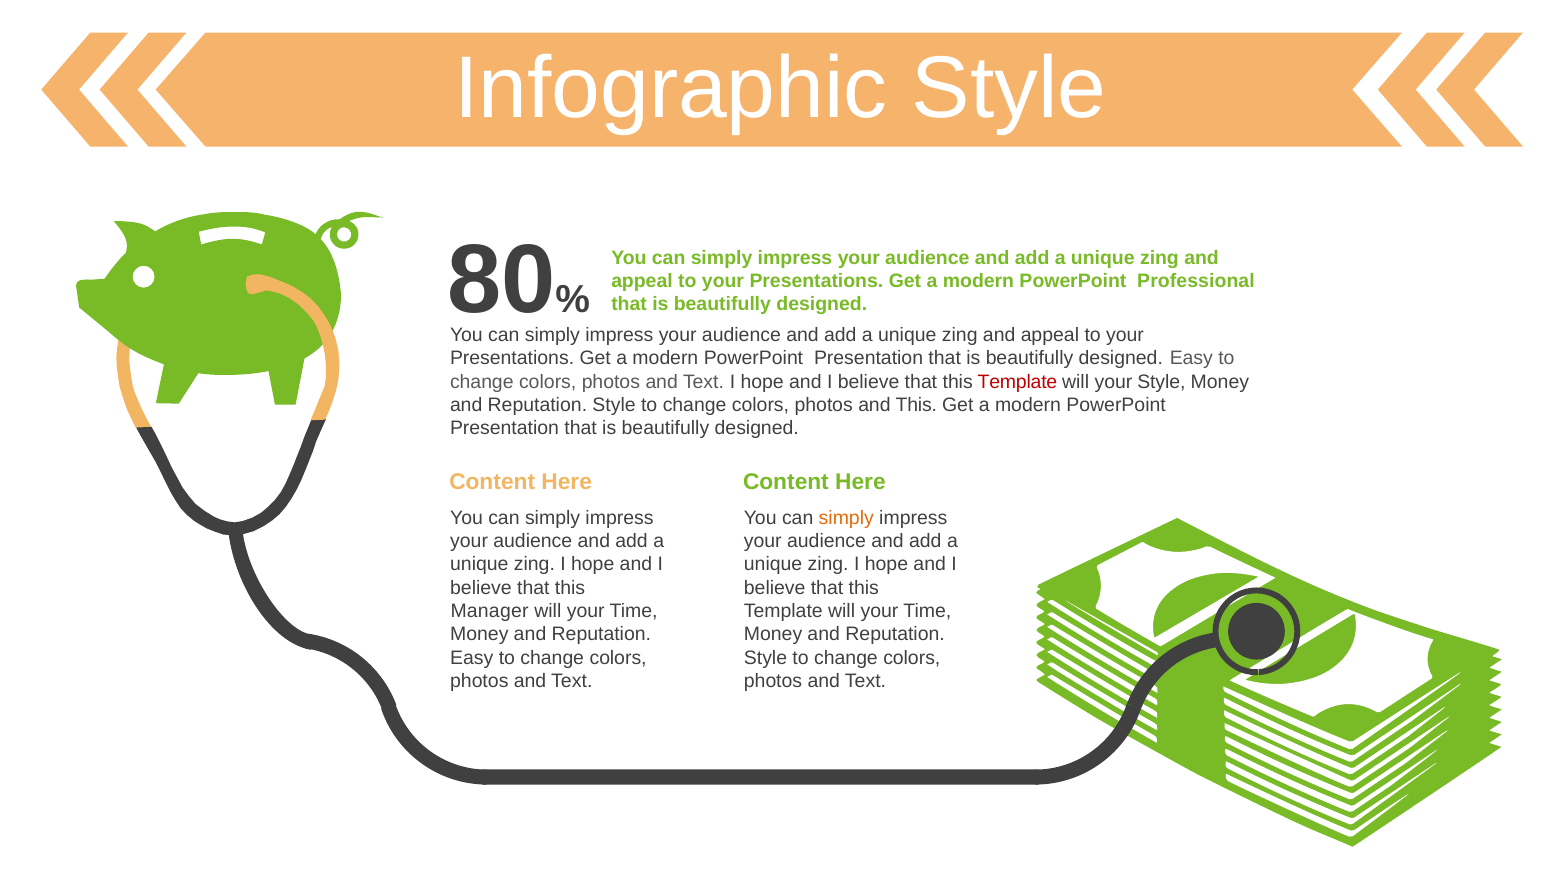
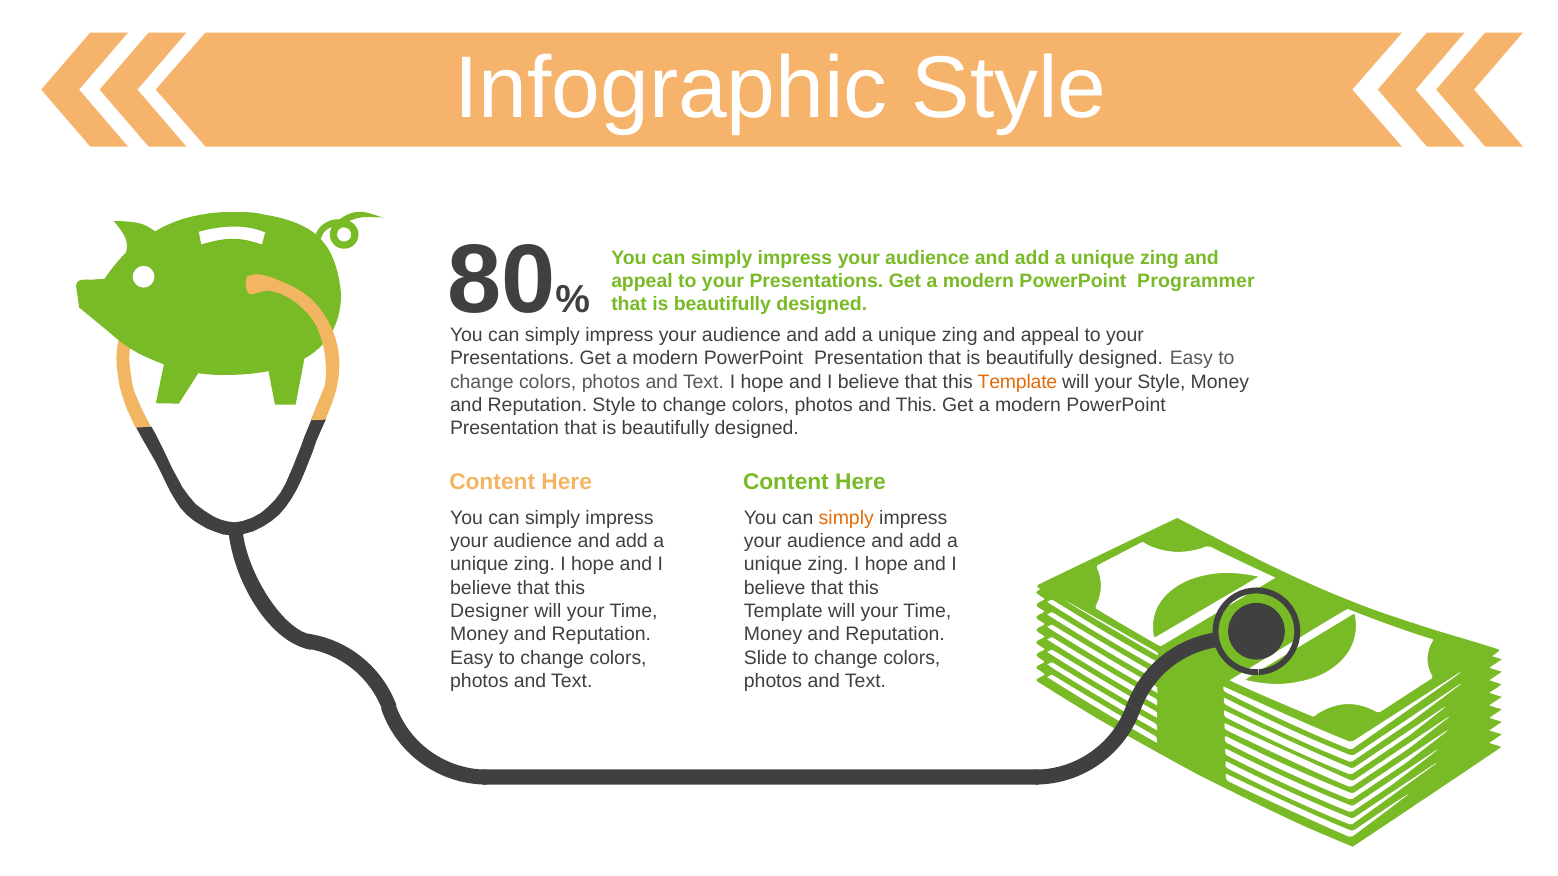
Professional: Professional -> Programmer
Template at (1017, 382) colour: red -> orange
Manager: Manager -> Designer
Style at (766, 658): Style -> Slide
